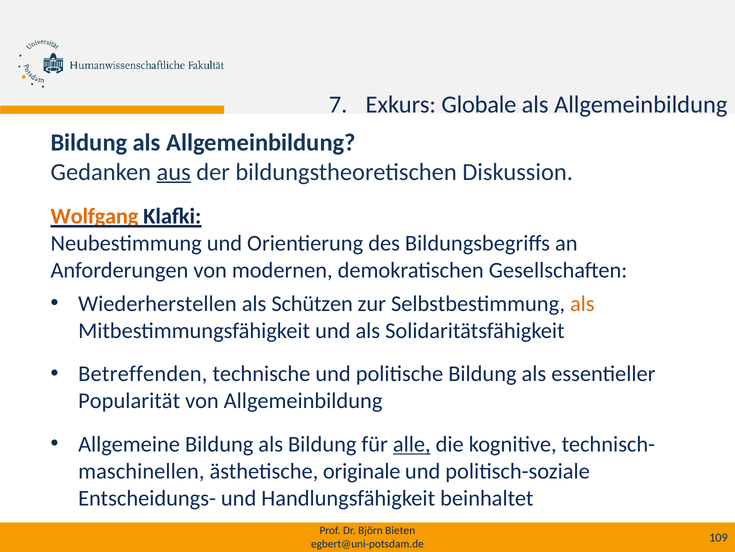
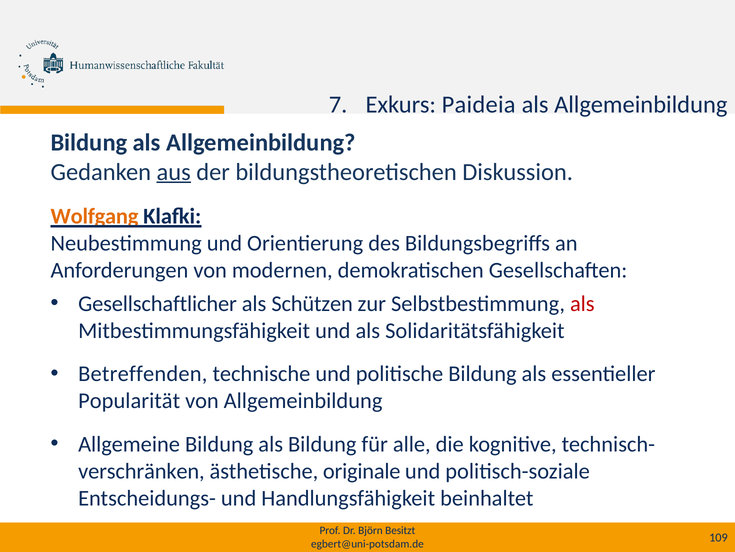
Globale: Globale -> Paideia
Wiederherstellen: Wiederherstellen -> Gesellschaftlicher
als at (582, 303) colour: orange -> red
alle underline: present -> none
maschinellen: maschinellen -> verschränken
Bieten: Bieten -> Besitzt
